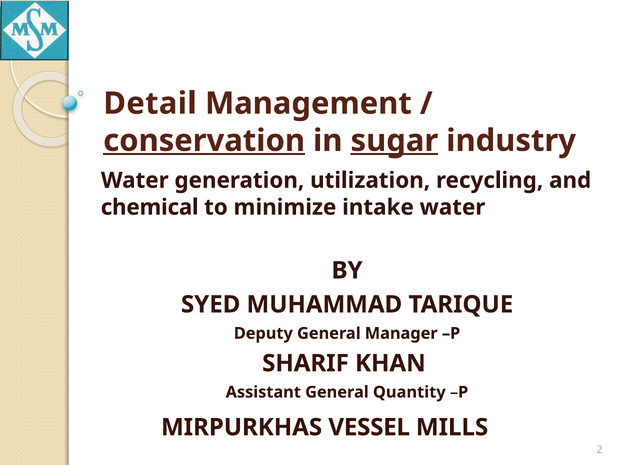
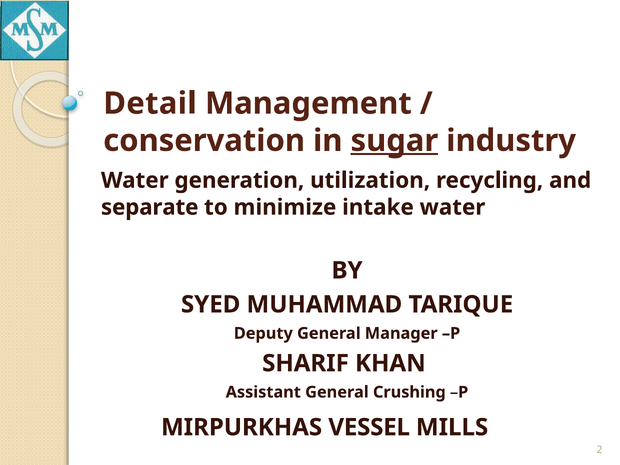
conservation underline: present -> none
chemical: chemical -> separate
Quantity: Quantity -> Crushing
